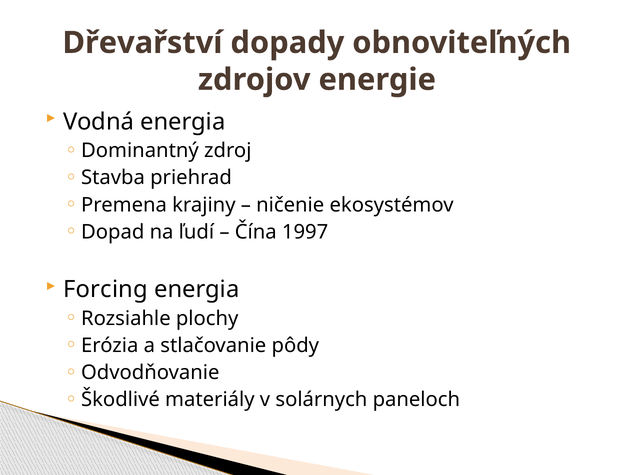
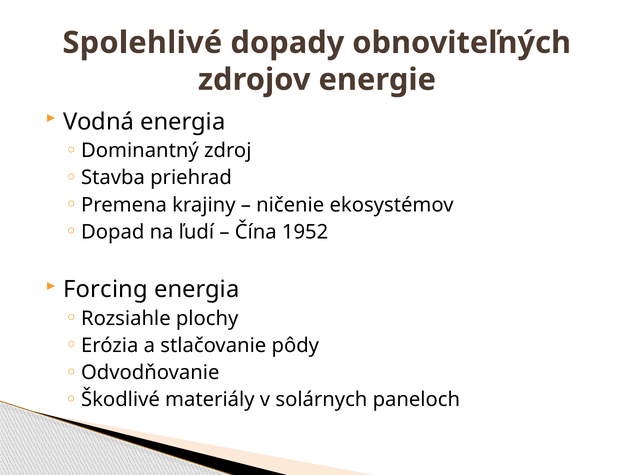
Dřevařství: Dřevařství -> Spolehlivé
1997: 1997 -> 1952
